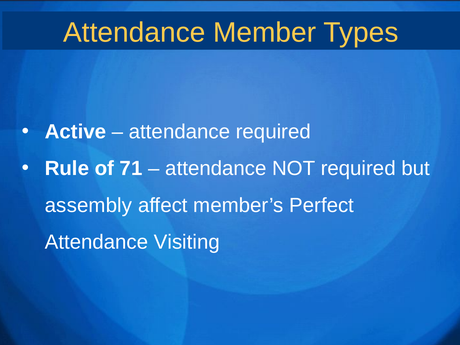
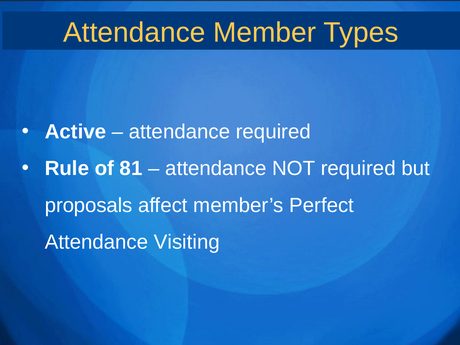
71: 71 -> 81
assembly: assembly -> proposals
